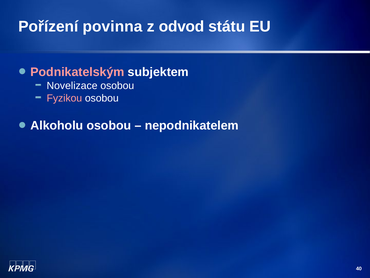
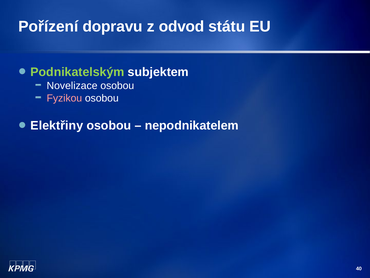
povinna: povinna -> dopravu
Podnikatelským colour: pink -> light green
Alkoholu: Alkoholu -> Elektřiny
